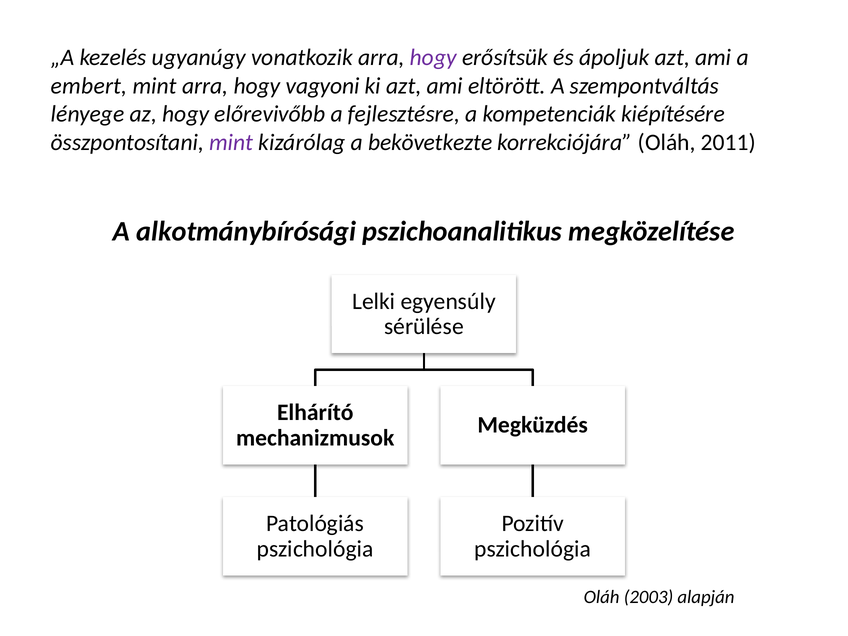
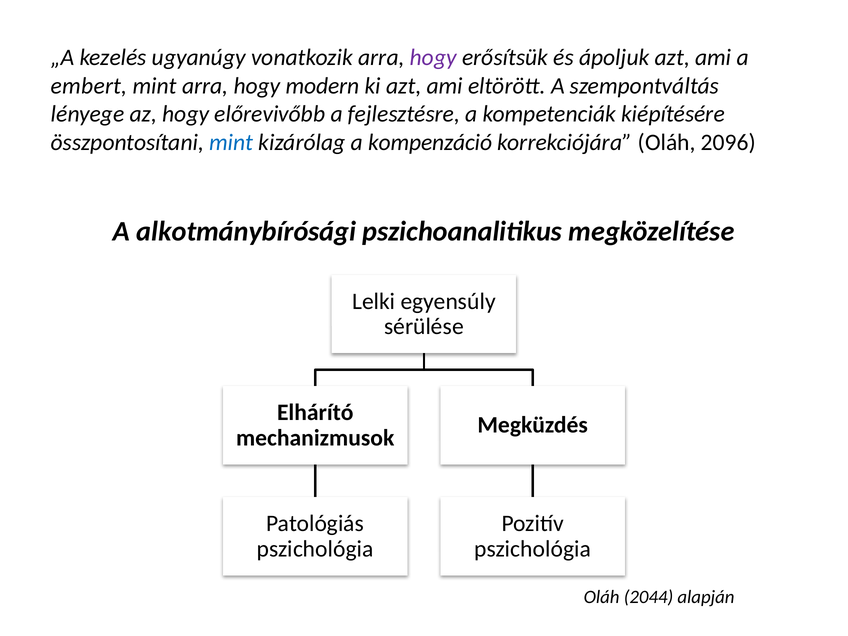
vagyoni: vagyoni -> modern
mint at (231, 143) colour: purple -> blue
bekövetkezte: bekövetkezte -> kompenzáció
2011: 2011 -> 2096
2003: 2003 -> 2044
